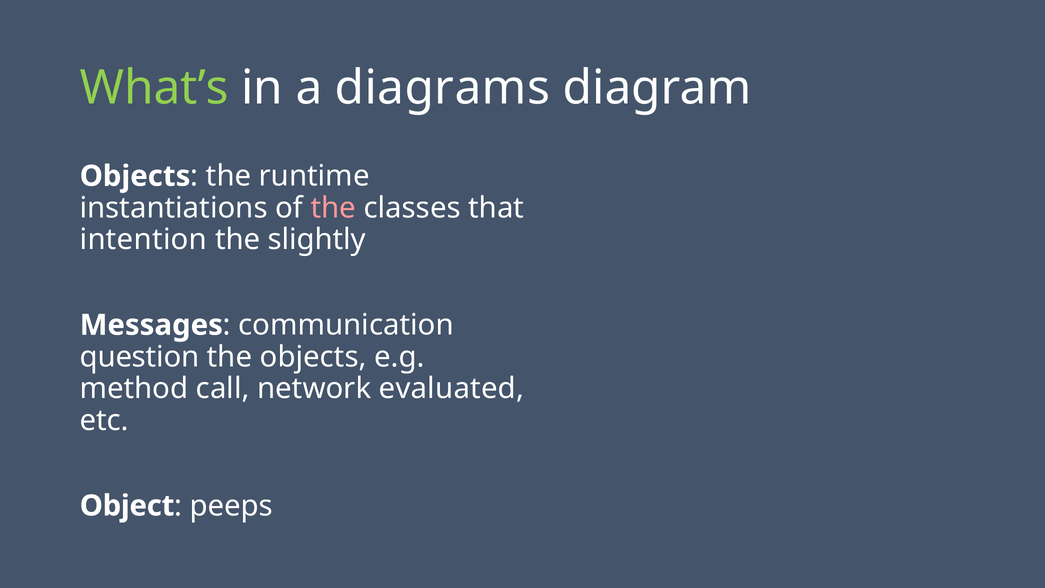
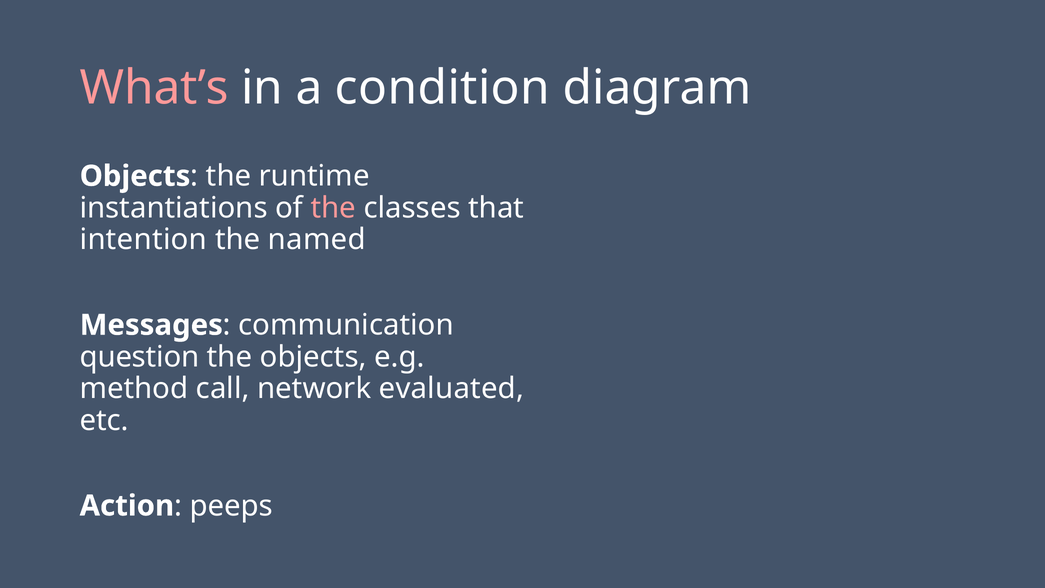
What’s colour: light green -> pink
diagrams: diagrams -> condition
slightly: slightly -> named
Object: Object -> Action
